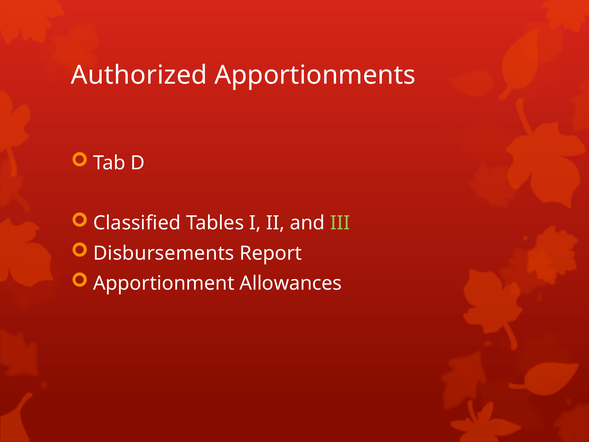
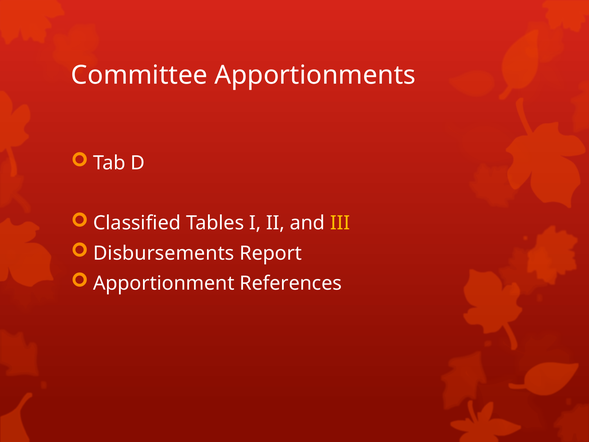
Authorized: Authorized -> Committee
III colour: light green -> yellow
Allowances: Allowances -> References
